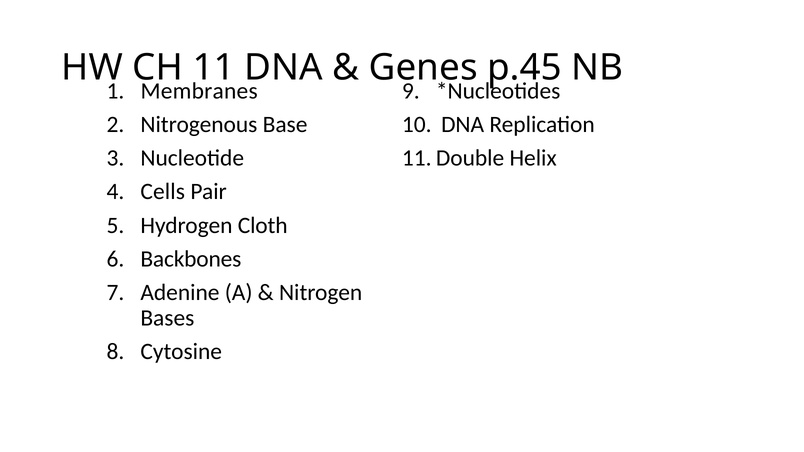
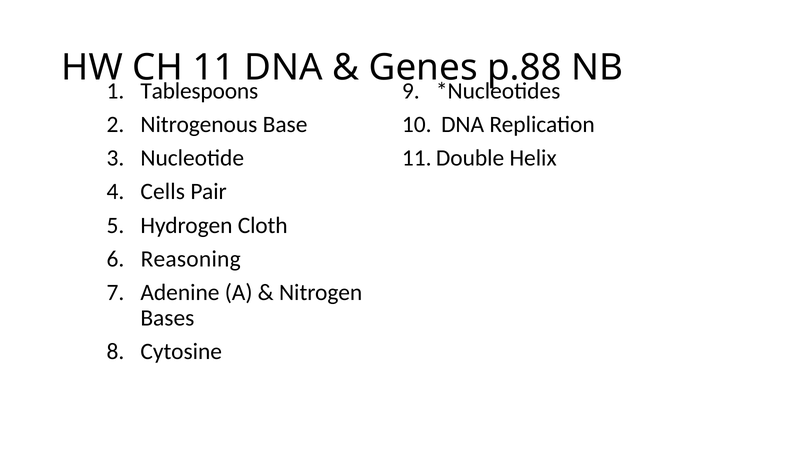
p.45: p.45 -> p.88
Membranes: Membranes -> Tablespoons
Backbones: Backbones -> Reasoning
